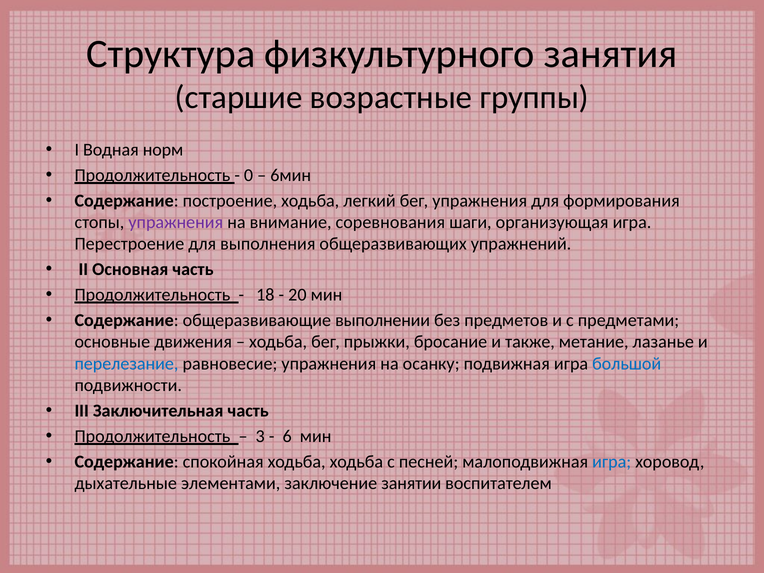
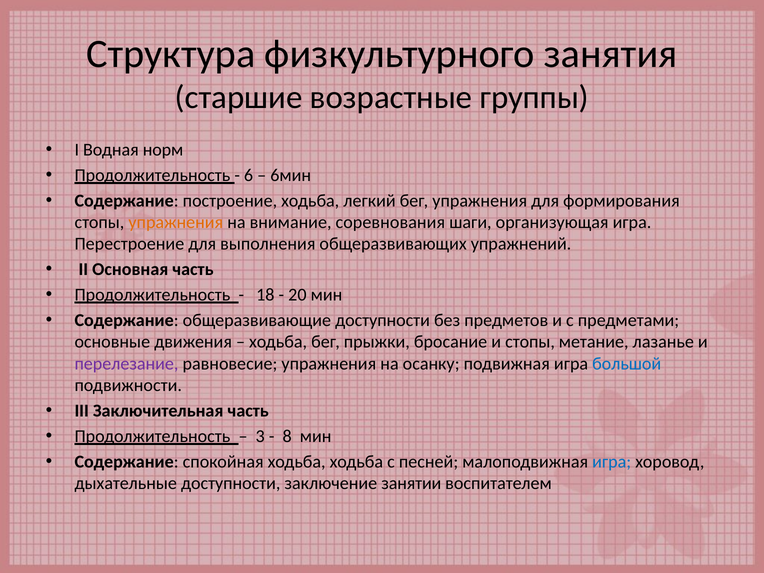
0: 0 -> 6
упражнения at (176, 222) colour: purple -> orange
общеразвивающие выполнении: выполнении -> доступности
и также: также -> стопы
перелезание colour: blue -> purple
6: 6 -> 8
дыхательные элементами: элементами -> доступности
